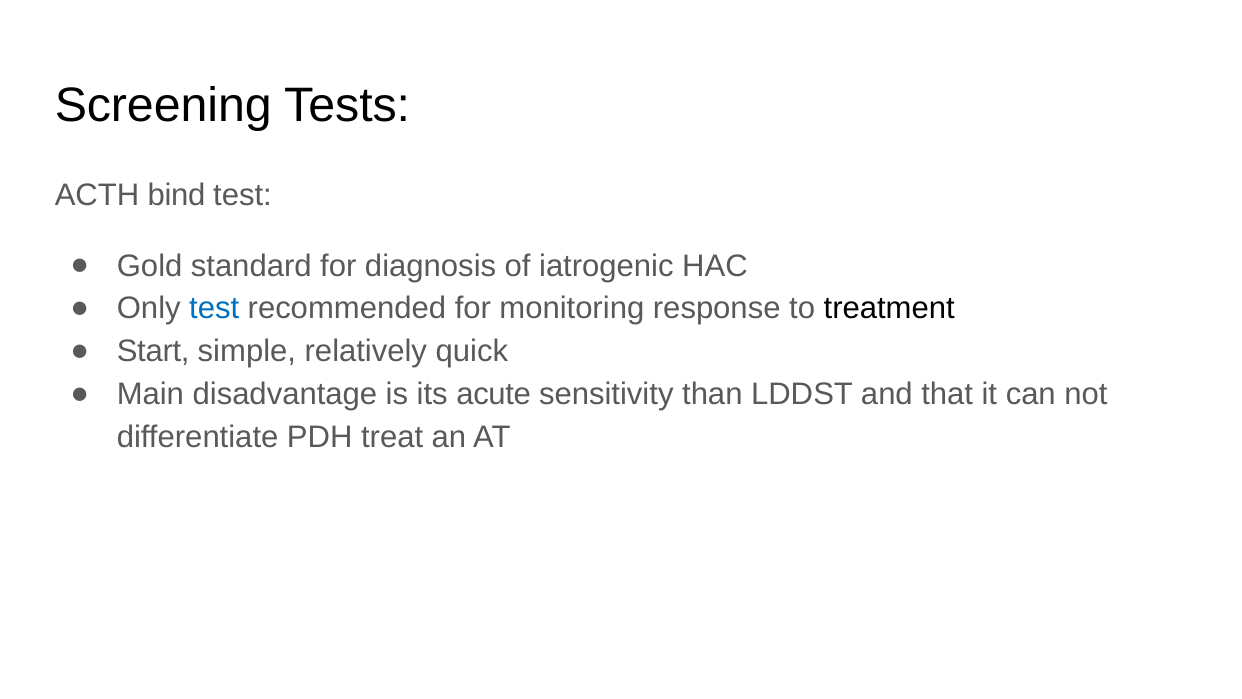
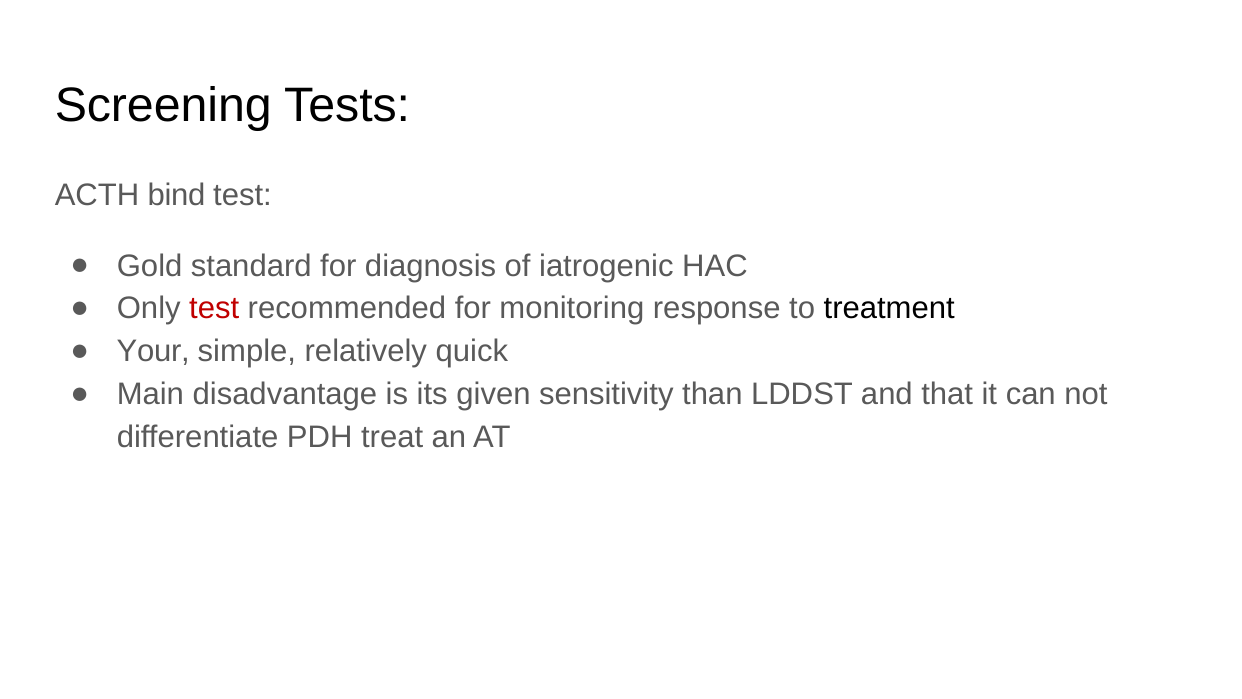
test at (214, 309) colour: blue -> red
Start: Start -> Your
acute: acute -> given
